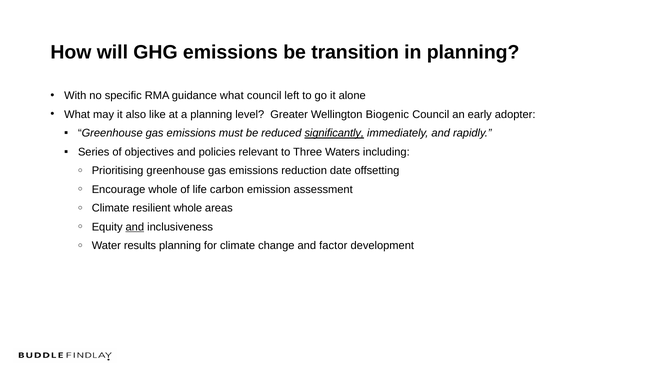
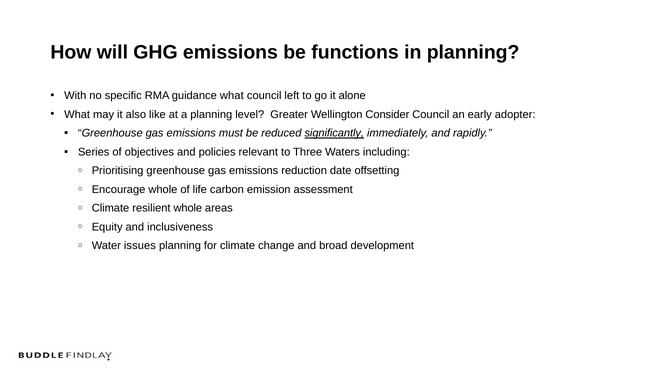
transition: transition -> functions
Biogenic: Biogenic -> Consider
and at (135, 227) underline: present -> none
results: results -> issues
factor: factor -> broad
